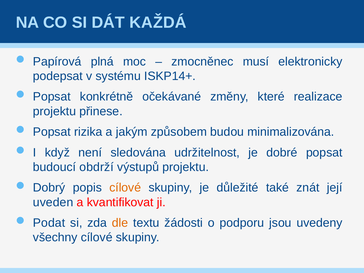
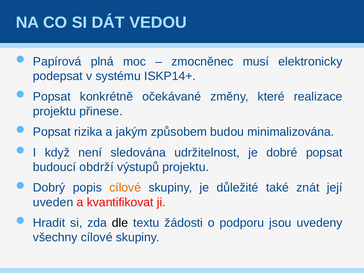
KAŽDÁ: KAŽDÁ -> VEDOU
Podat: Podat -> Hradit
dle colour: orange -> black
